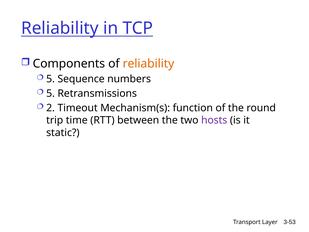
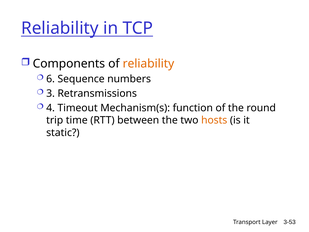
5 at (51, 79): 5 -> 6
5 at (51, 93): 5 -> 3
2: 2 -> 4
hosts colour: purple -> orange
